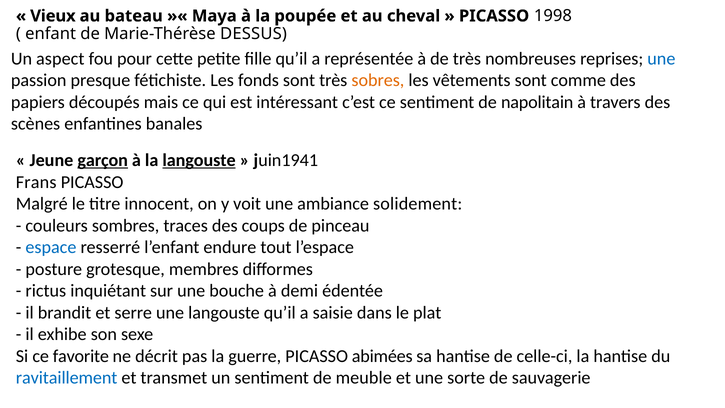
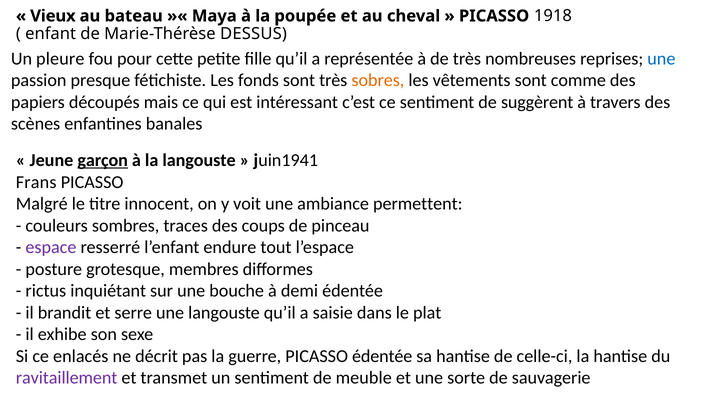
1998: 1998 -> 1918
aspect: aspect -> pleure
napolitain: napolitain -> suggèrent
langouste at (199, 160) underline: present -> none
solidement: solidement -> permettent
espace colour: blue -> purple
favorite: favorite -> enlacés
PICASSO abimées: abimées -> édentée
ravitaillement colour: blue -> purple
